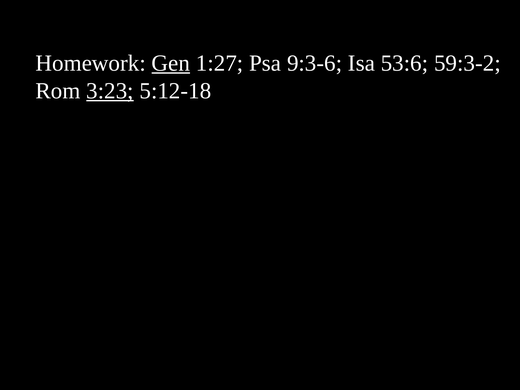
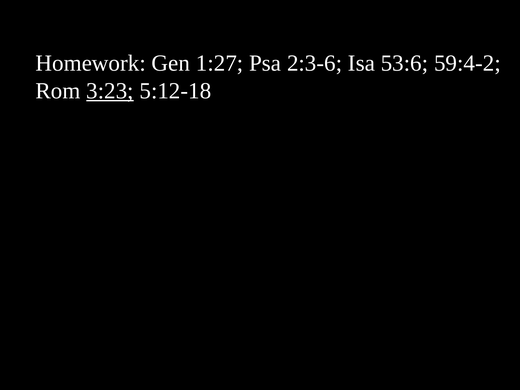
Gen underline: present -> none
9:3-6: 9:3-6 -> 2:3-6
59:3-2: 59:3-2 -> 59:4-2
